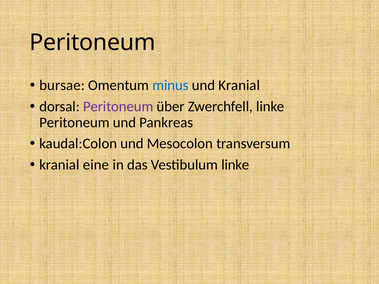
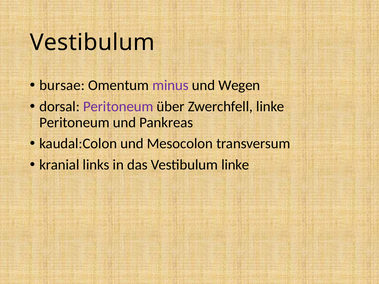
Peritoneum at (93, 42): Peritoneum -> Vestibulum
minus colour: blue -> purple
und Kranial: Kranial -> Wegen
eine: eine -> links
